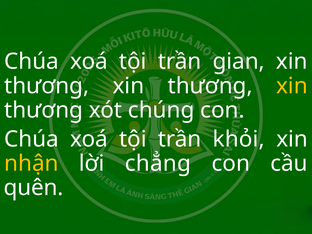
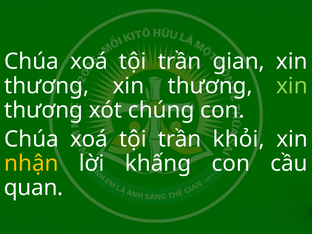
xin at (292, 86) colour: yellow -> light green
chẳng: chẳng -> khấng
quên: quên -> quan
